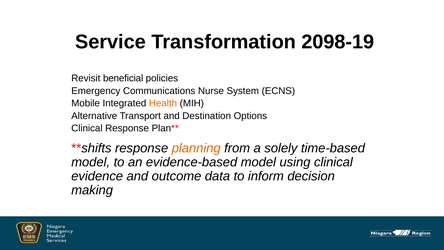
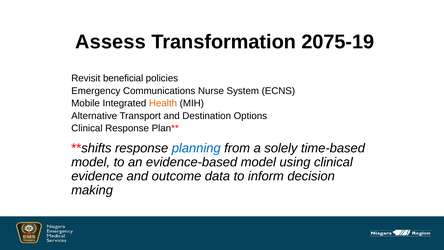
Service: Service -> Assess
2098-19: 2098-19 -> 2075-19
planning colour: orange -> blue
